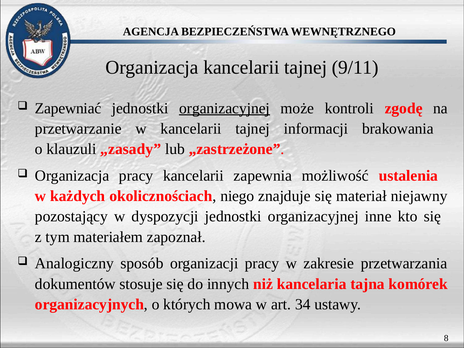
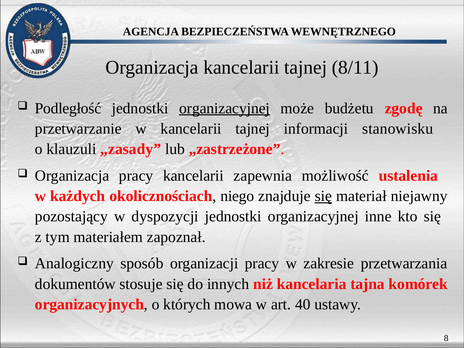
9/11: 9/11 -> 8/11
Zapewniać: Zapewniać -> Podległość
kontroli: kontroli -> budżetu
brakowania: brakowania -> stanowisku
się at (323, 196) underline: none -> present
34: 34 -> 40
